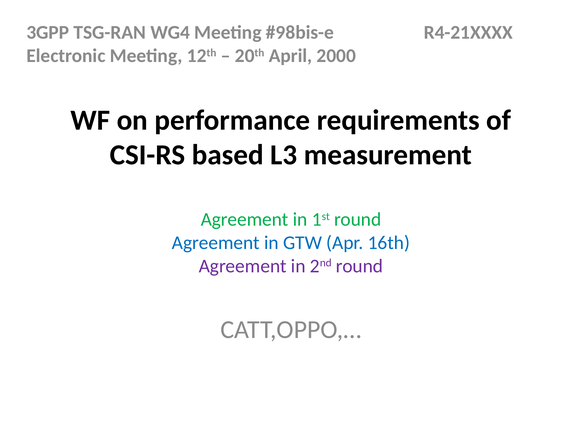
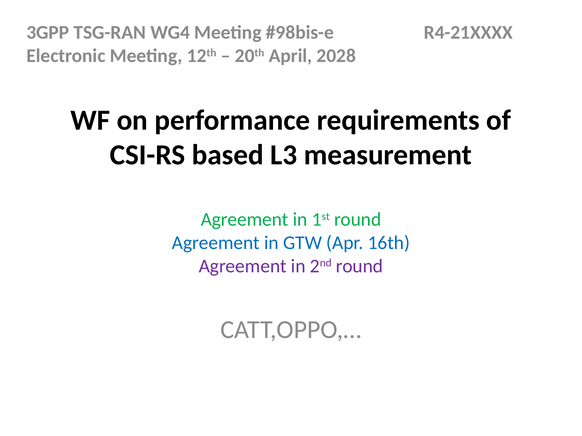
2000: 2000 -> 2028
